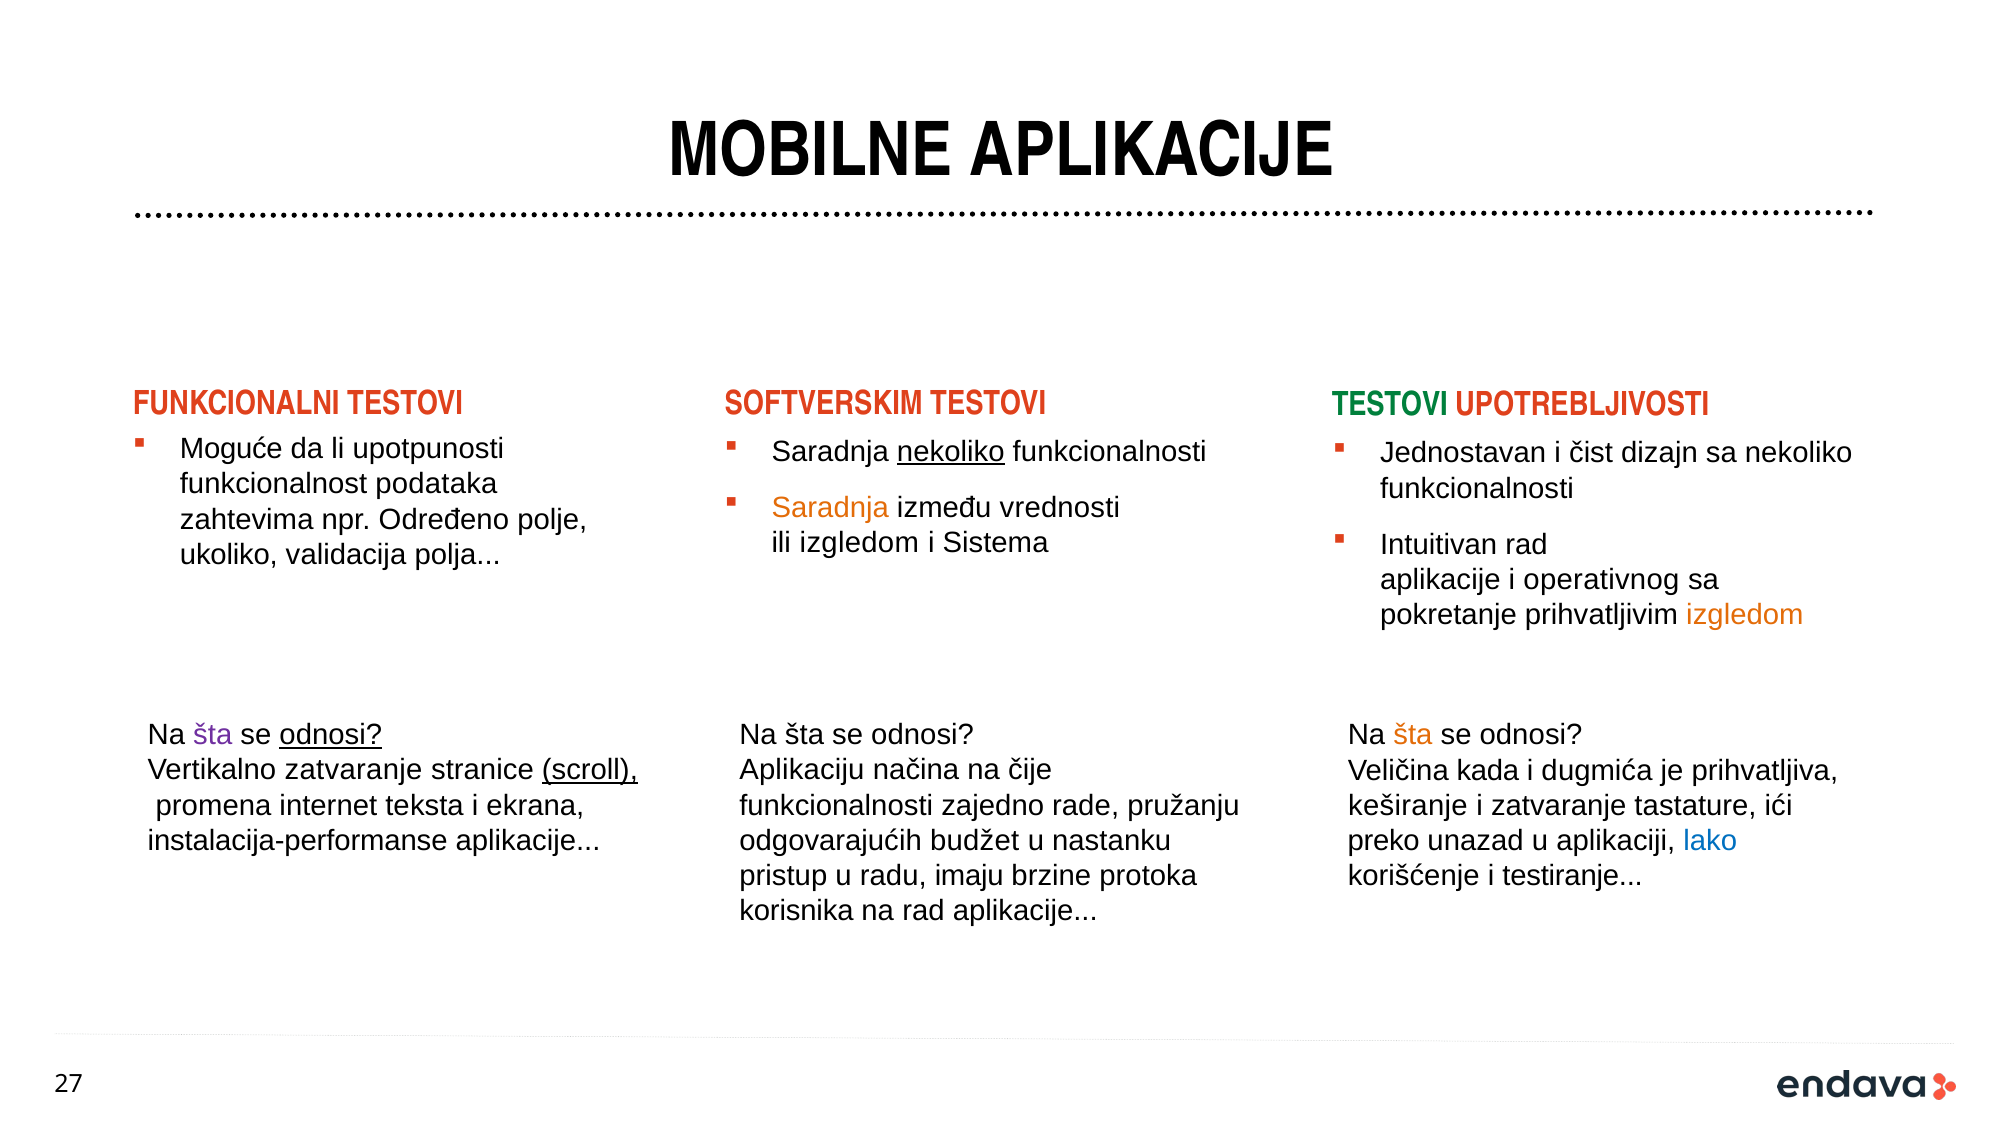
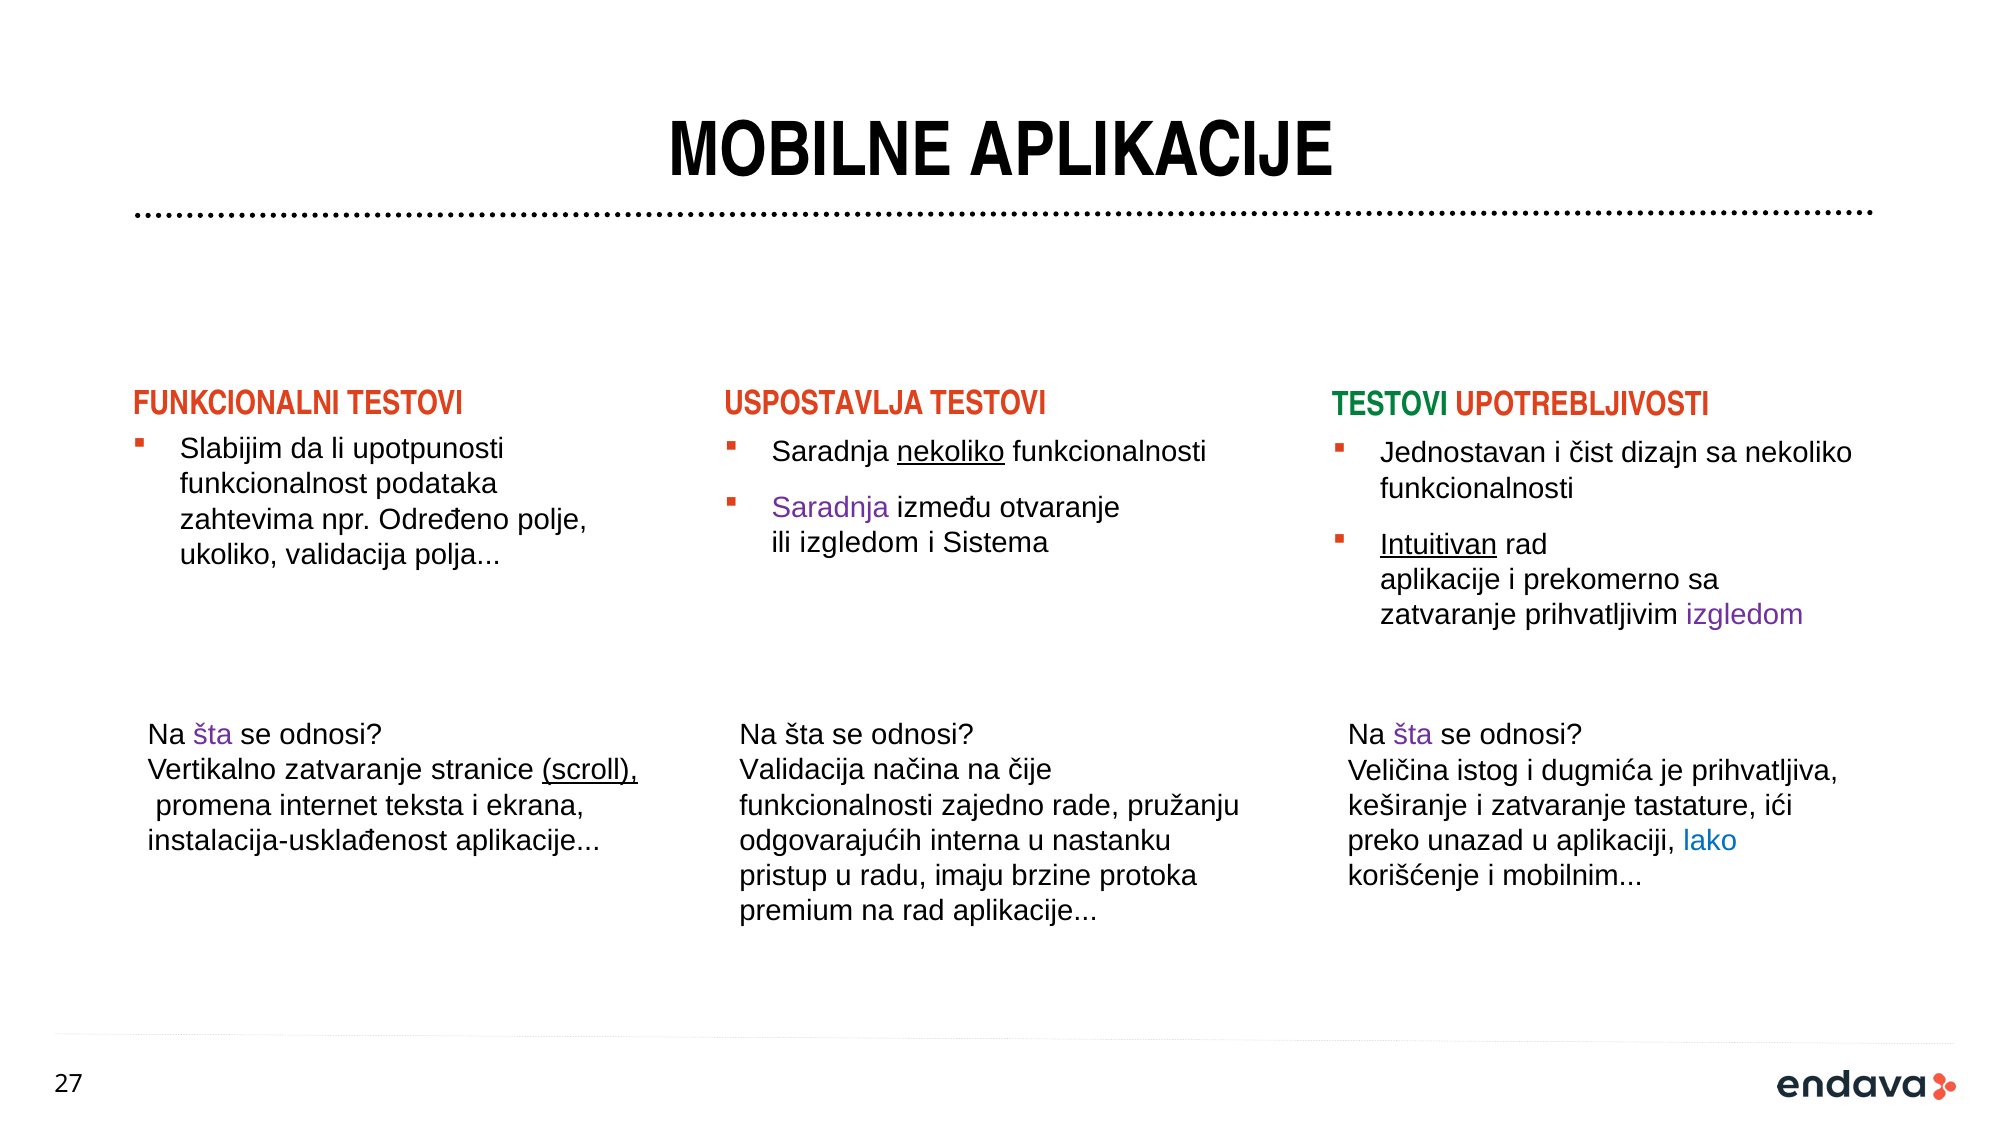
SOFTVERSKIM: SOFTVERSKIM -> USPOSTAVLJA
Moguće: Moguće -> Slabijim
Saradnja at (830, 507) colour: orange -> purple
vrednosti: vrednosti -> otvaranje
Intuitivan underline: none -> present
operativnog: operativnog -> prekomerno
pokretanje at (1448, 615): pokretanje -> zatvaranje
izgledom at (1745, 615) colour: orange -> purple
odnosi at (331, 735) underline: present -> none
šta at (1413, 735) colour: orange -> purple
Aplikaciju at (802, 770): Aplikaciju -> Validacija
kada: kada -> istog
instalacija-performanse: instalacija-performanse -> instalacija-usklađenost
budžet: budžet -> interna
testiranje: testiranje -> mobilnim
korisnika: korisnika -> premium
